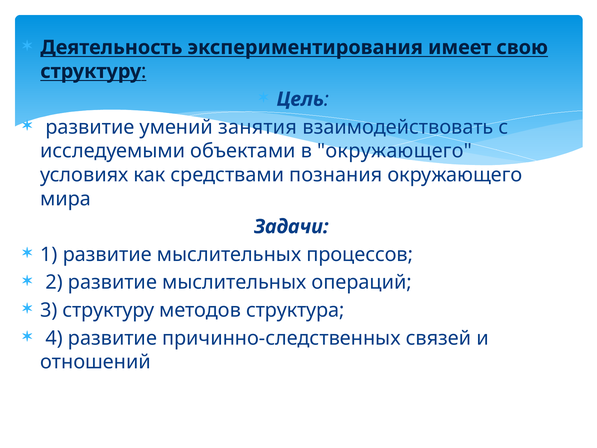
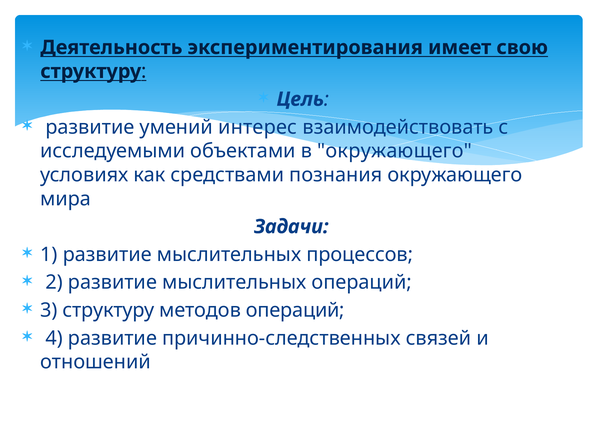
занятия: занятия -> интерес
методов структура: структура -> операций
